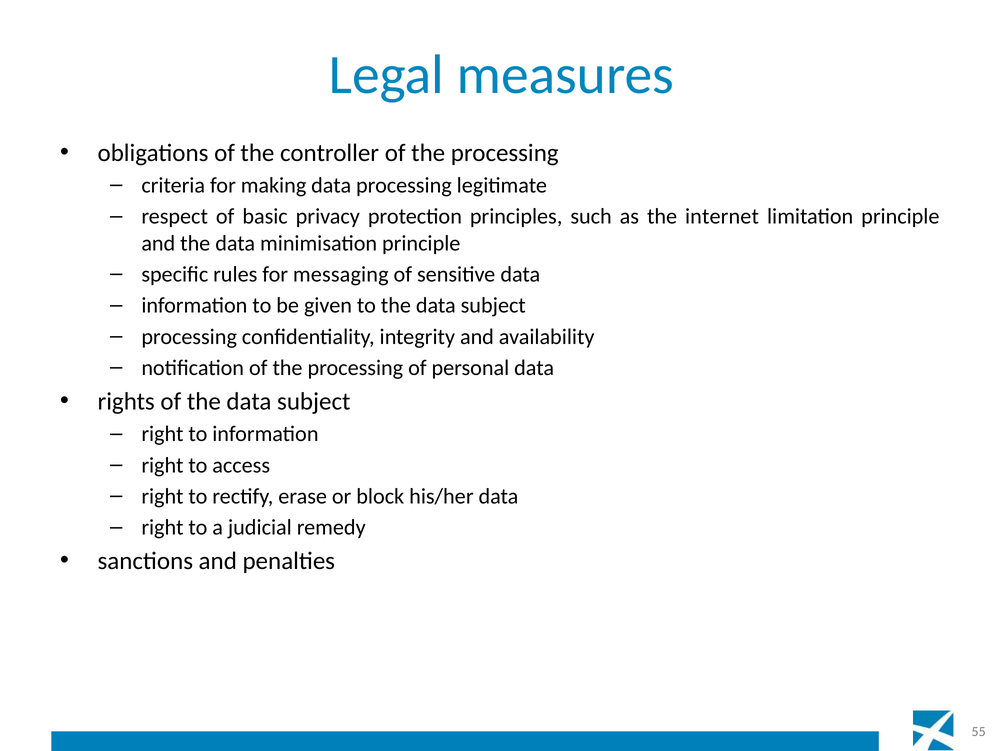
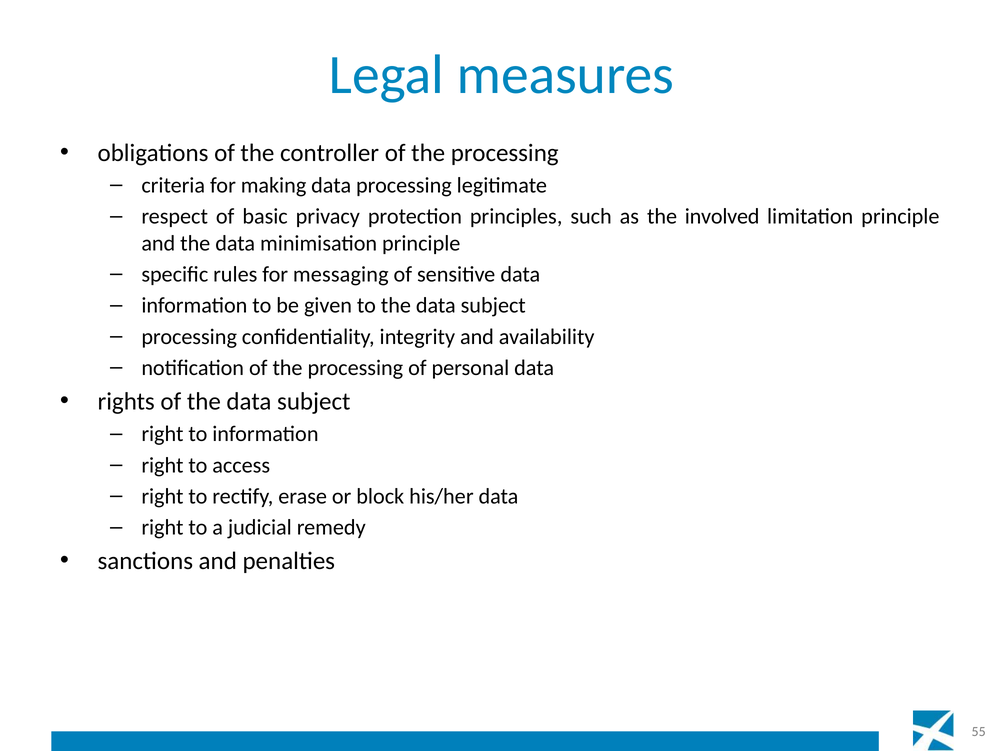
internet: internet -> involved
